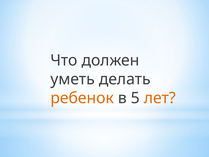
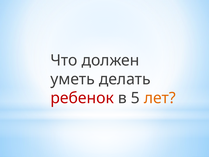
ребенок colour: orange -> red
